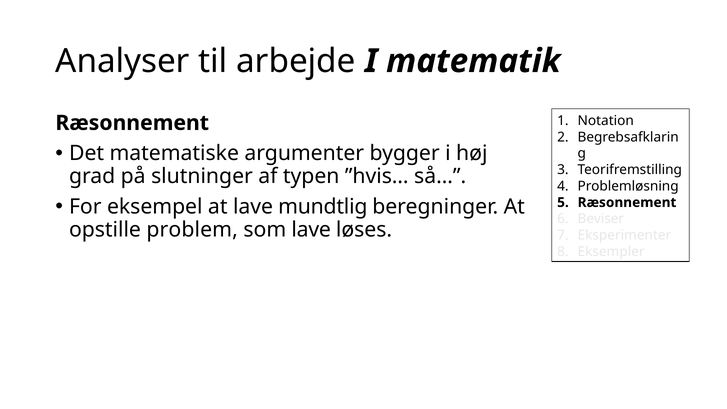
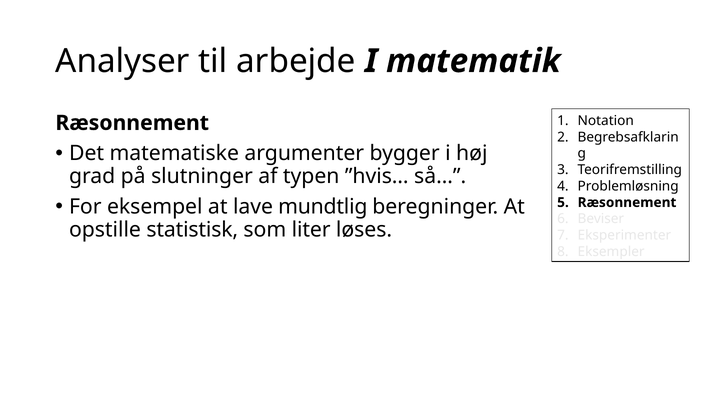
problem: problem -> statistisk
som lave: lave -> liter
